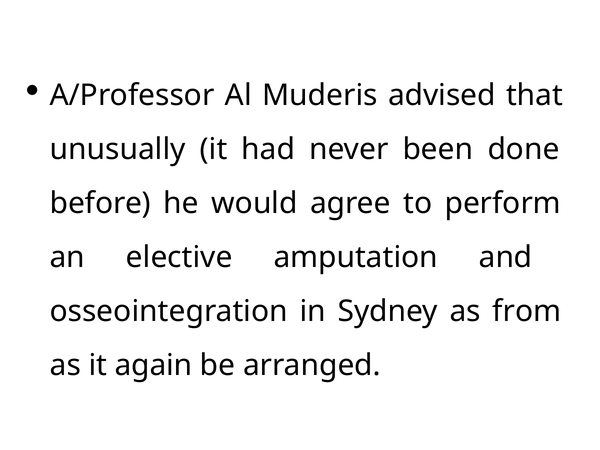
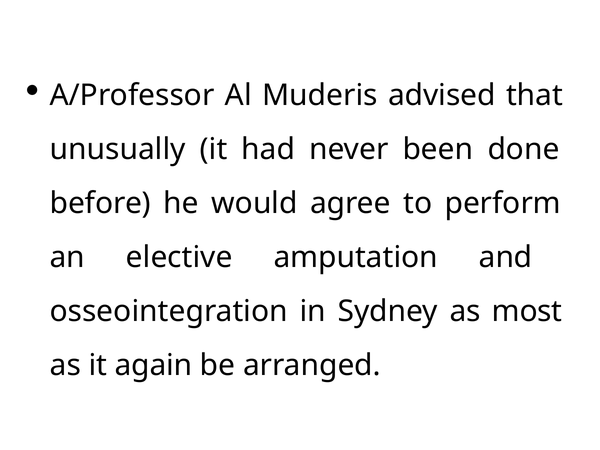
from: from -> most
